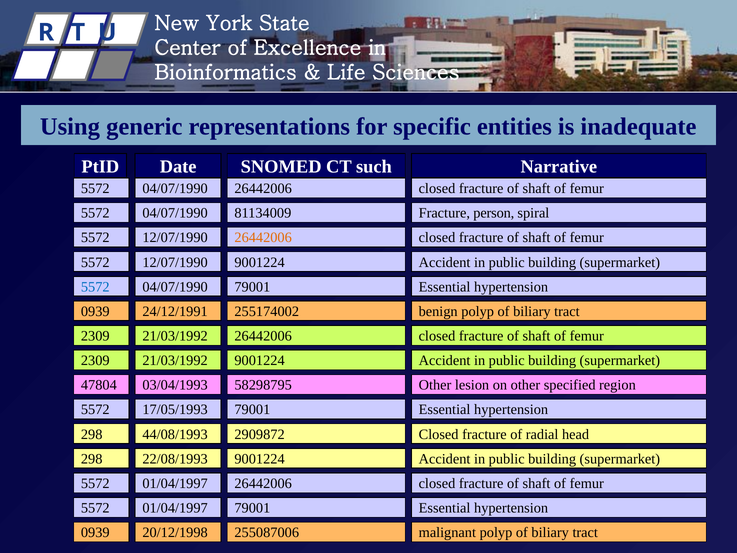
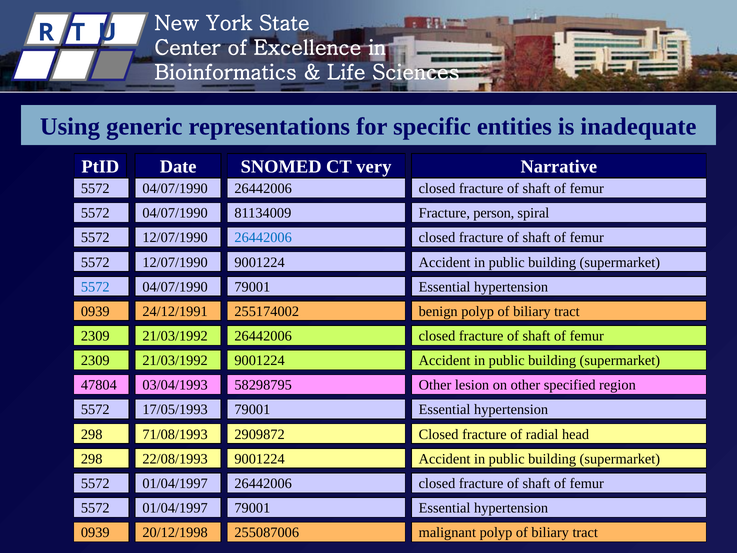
such: such -> very
26442006 at (263, 238) colour: orange -> blue
44/08/1993: 44/08/1993 -> 71/08/1993
